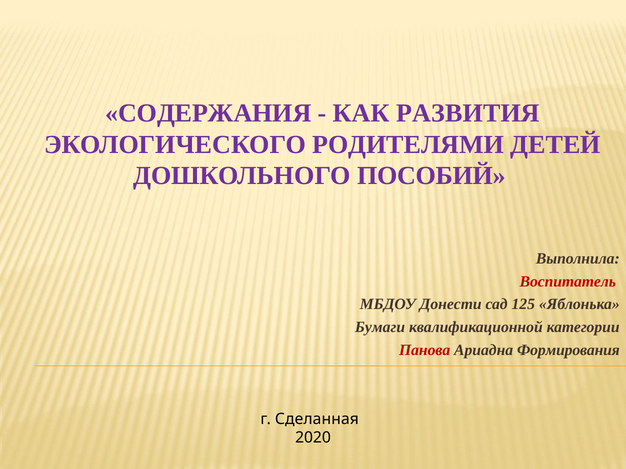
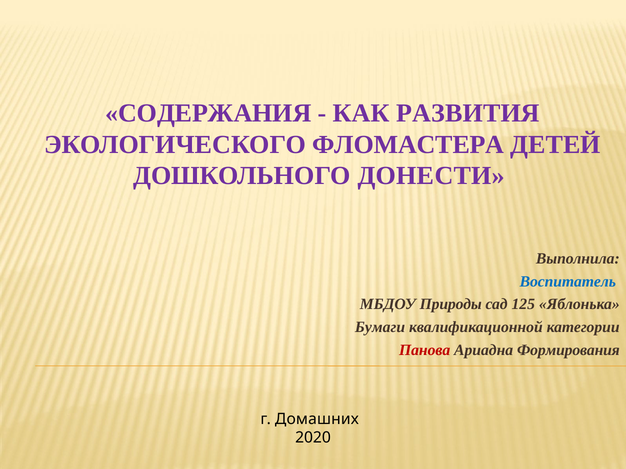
РОДИТЕЛЯМИ: РОДИТЕЛЯМИ -> ФЛОМАСТЕРА
ПОСОБИЙ: ПОСОБИЙ -> ДОНЕСТИ
Воспитатель colour: red -> blue
Донести: Донести -> Природы
Сделанная: Сделанная -> Домашних
